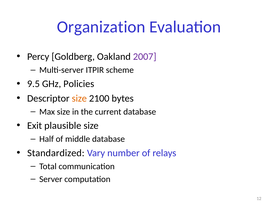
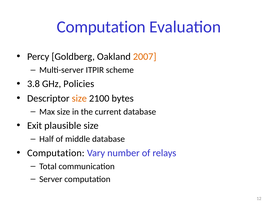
Organization at (101, 27): Organization -> Computation
2007 colour: purple -> orange
9.5: 9.5 -> 3.8
Standardized at (56, 153): Standardized -> Computation
